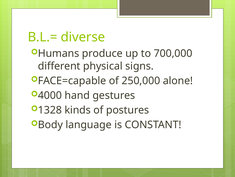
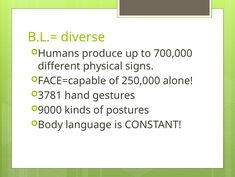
4000: 4000 -> 3781
1328: 1328 -> 9000
